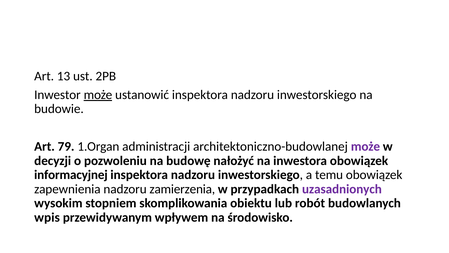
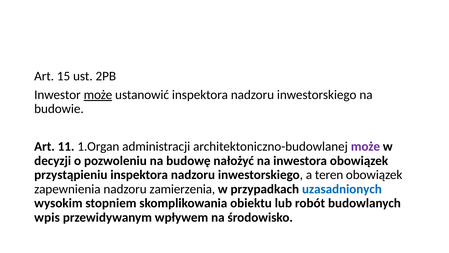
13: 13 -> 15
79: 79 -> 11
informacyjnej: informacyjnej -> przystąpieniu
temu: temu -> teren
uzasadnionych colour: purple -> blue
